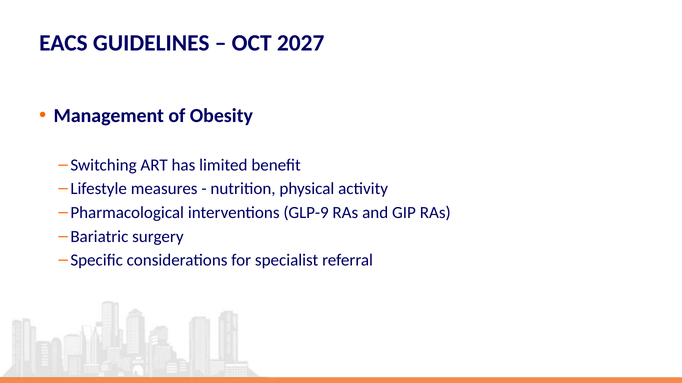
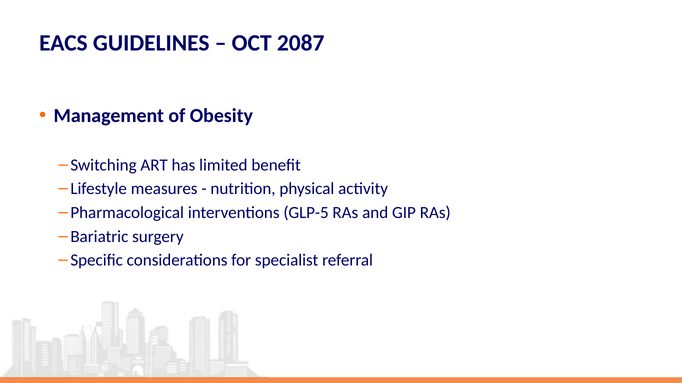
2027: 2027 -> 2087
GLP-9: GLP-9 -> GLP-5
